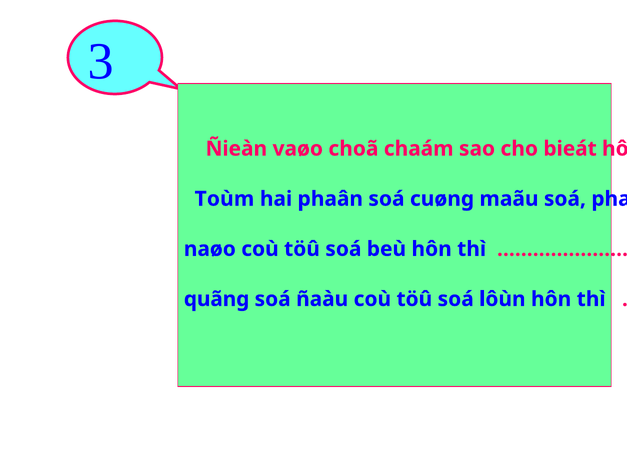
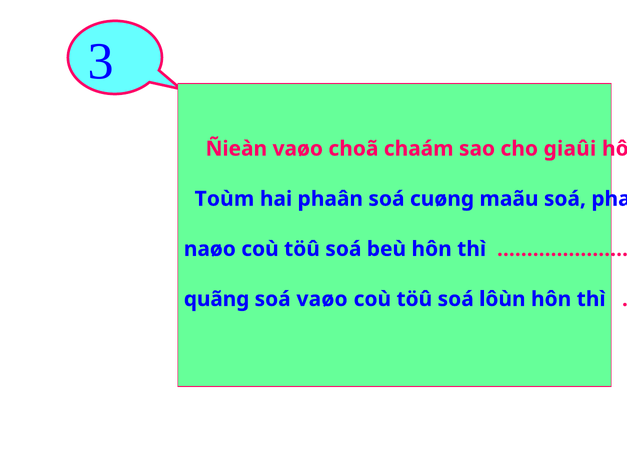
bieát: bieát -> giaûi
soá ñaàu: ñaàu -> vaøo
